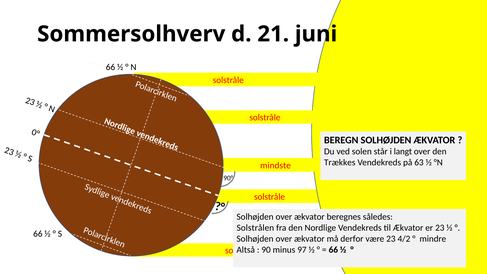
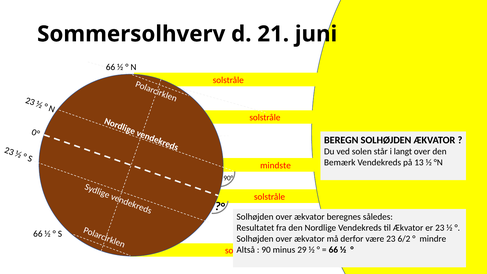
Trækkes: Trækkes -> Bemærk
63: 63 -> 13
Solstrålen: Solstrålen -> Resultatet
4/2: 4/2 -> 6/2
97: 97 -> 29
